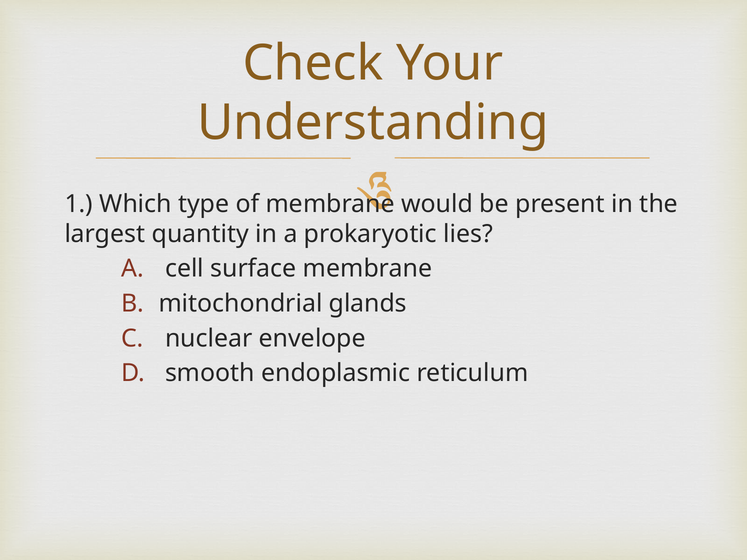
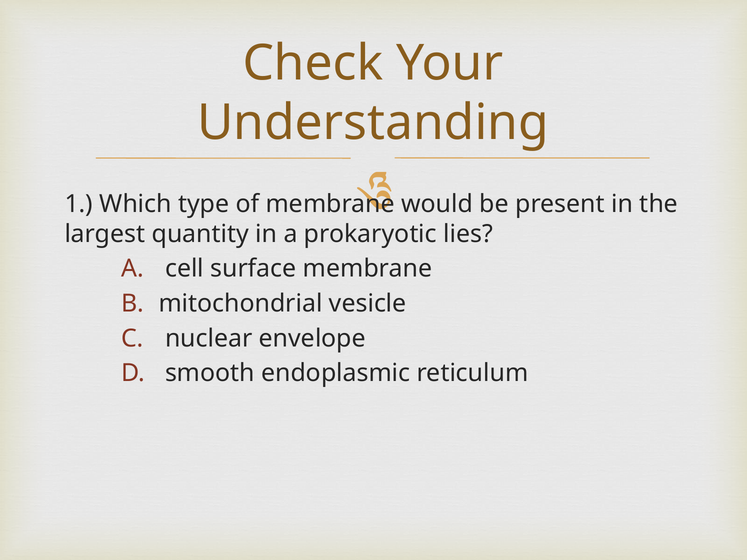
glands: glands -> vesicle
